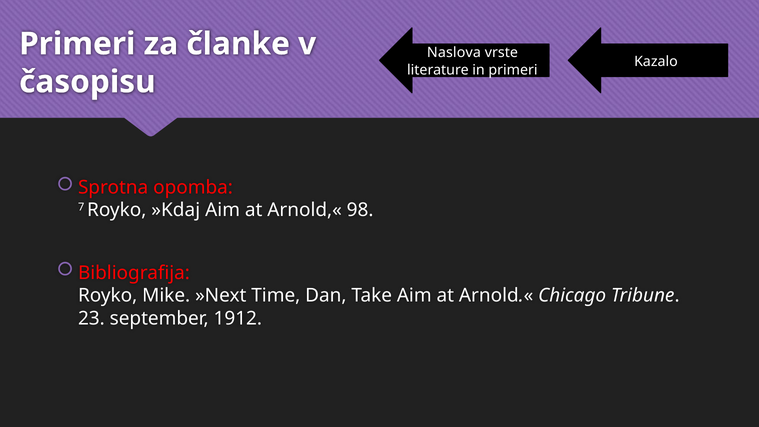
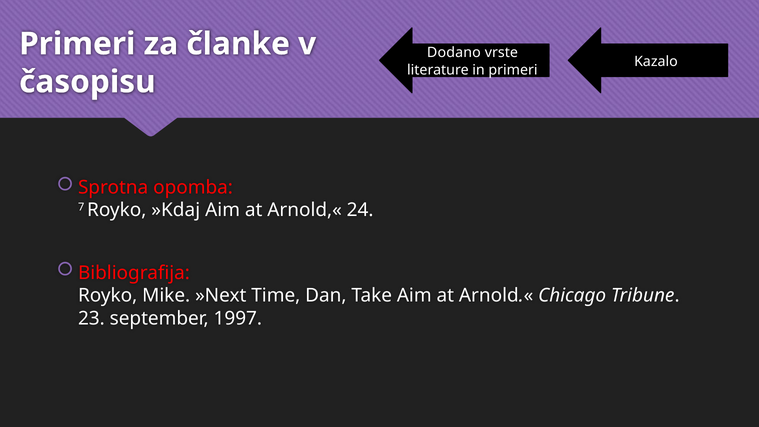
Naslova: Naslova -> Dodano
98: 98 -> 24
1912: 1912 -> 1997
